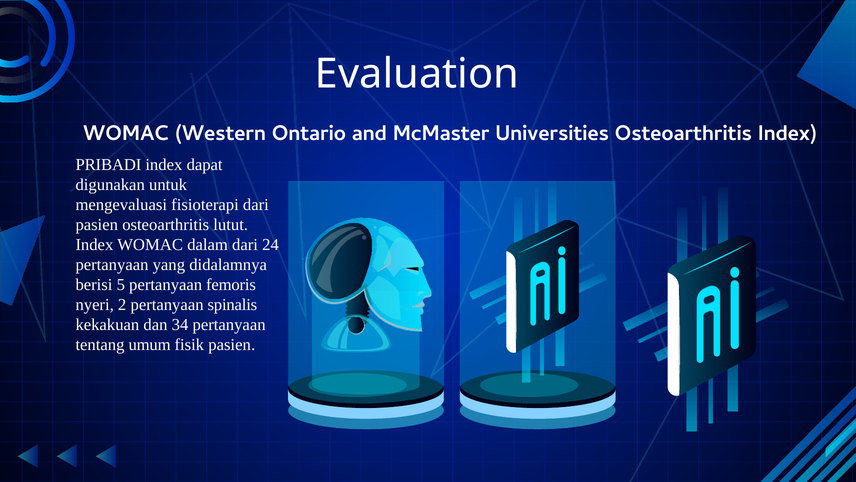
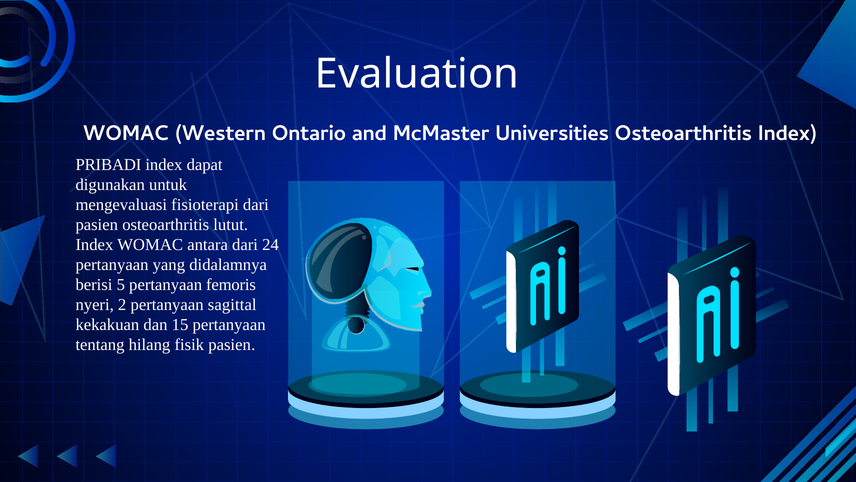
dalam: dalam -> antara
spinalis: spinalis -> sagittal
34: 34 -> 15
umum: umum -> hilang
